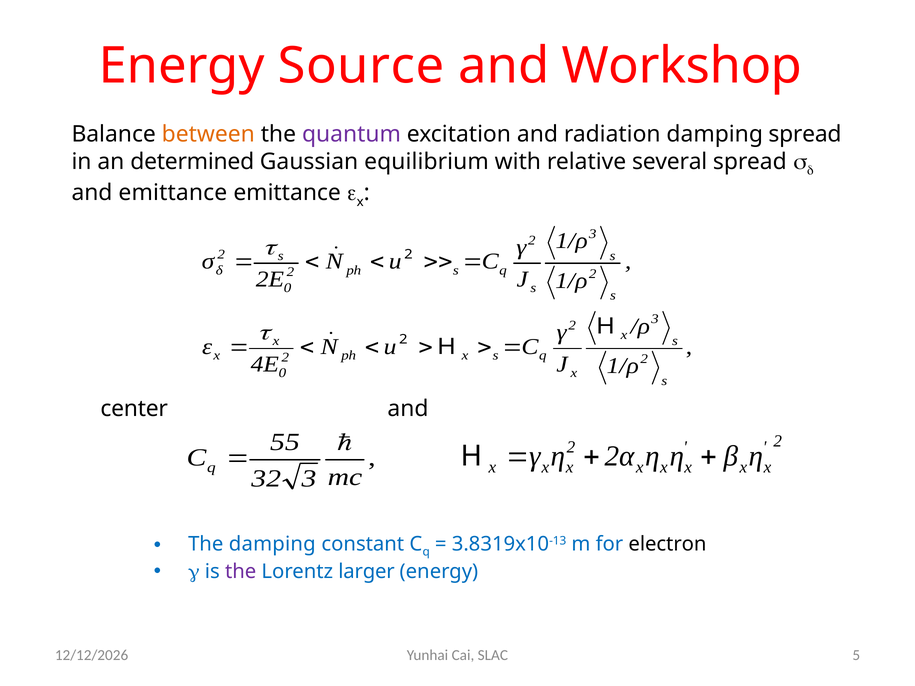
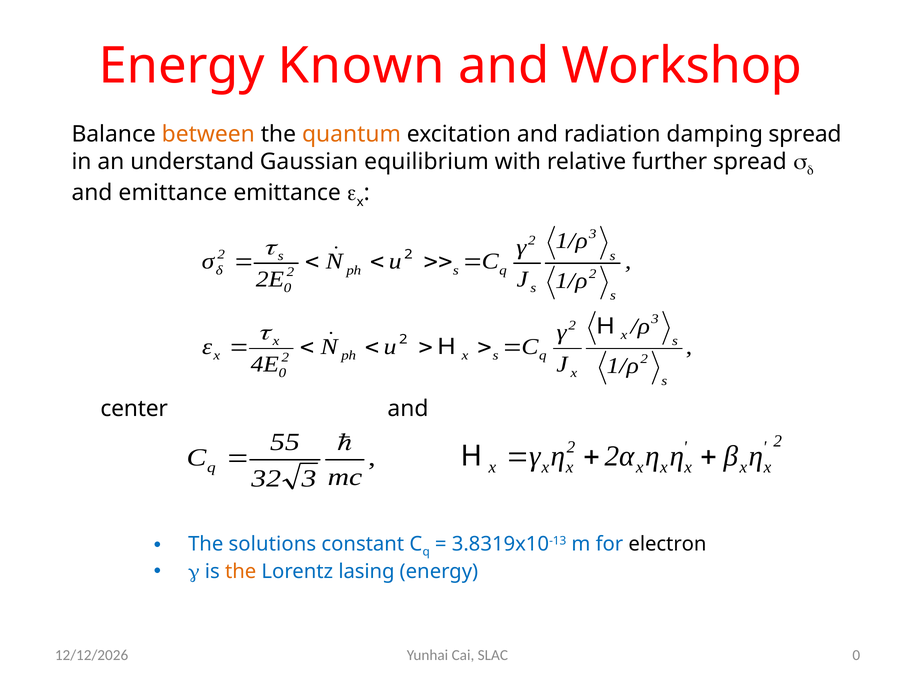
Source: Source -> Known
quantum colour: purple -> orange
determined: determined -> understand
several: several -> further
The damping: damping -> solutions
the at (241, 572) colour: purple -> orange
larger: larger -> lasing
SLAC 5: 5 -> 0
